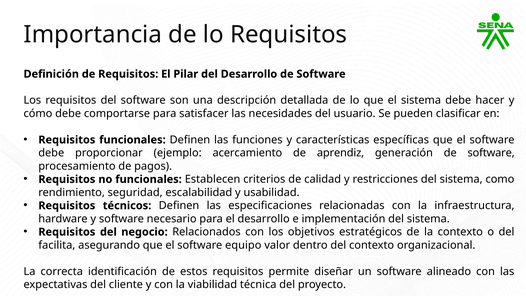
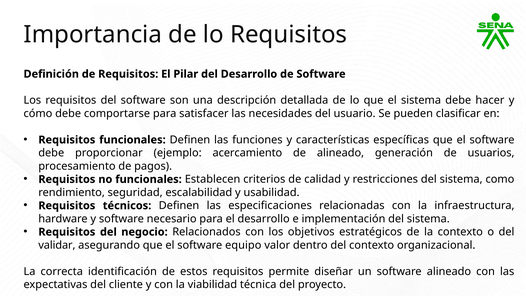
de aprendiz: aprendiz -> alineado
generación de software: software -> usuarios
facilita: facilita -> validar
